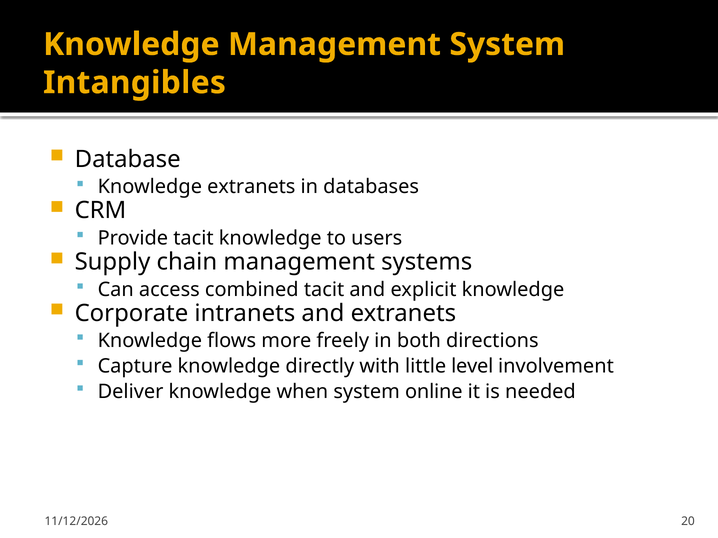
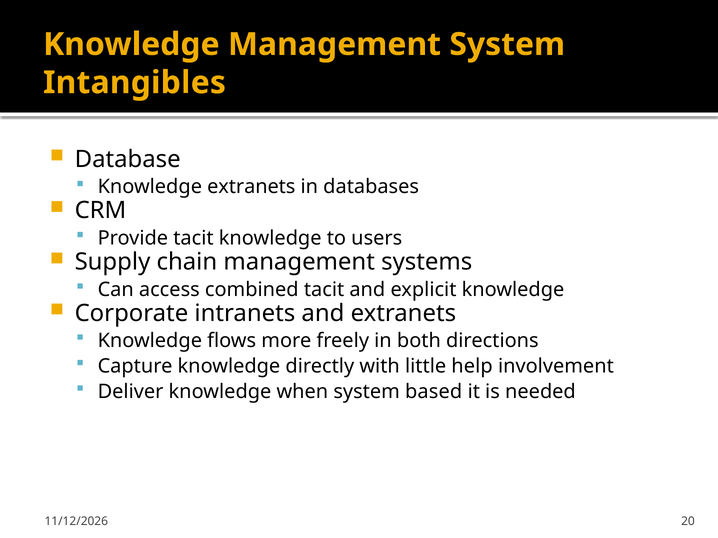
level: level -> help
online: online -> based
